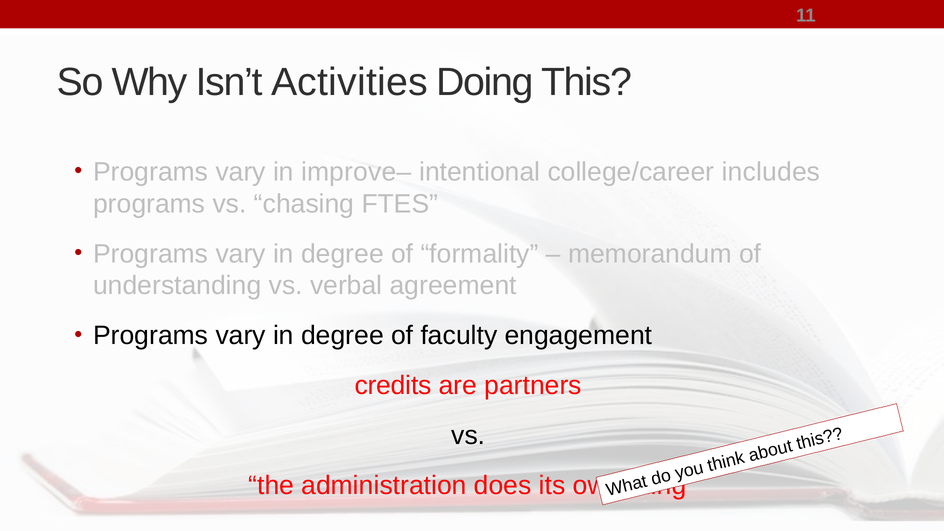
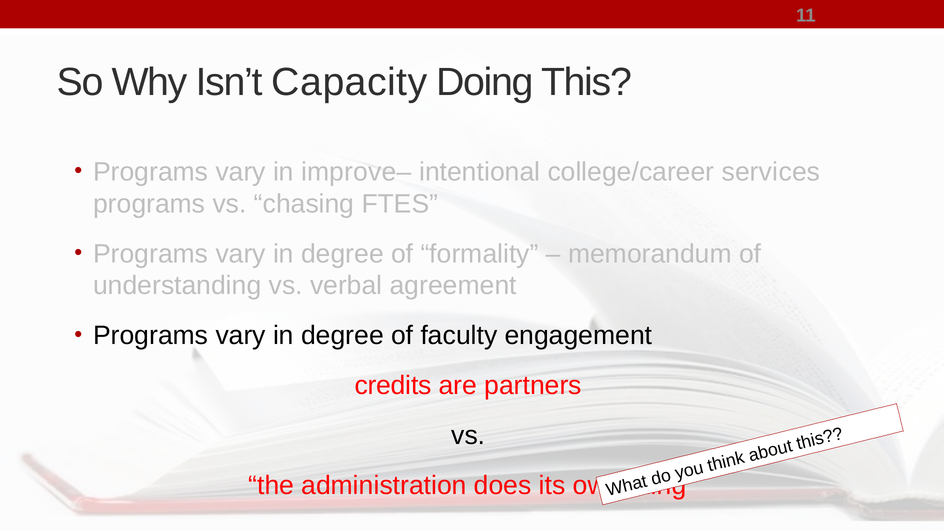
Activities: Activities -> Capacity
includes: includes -> services
